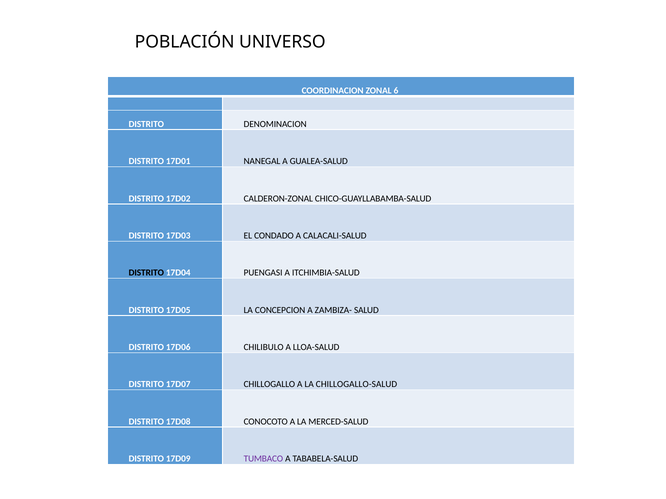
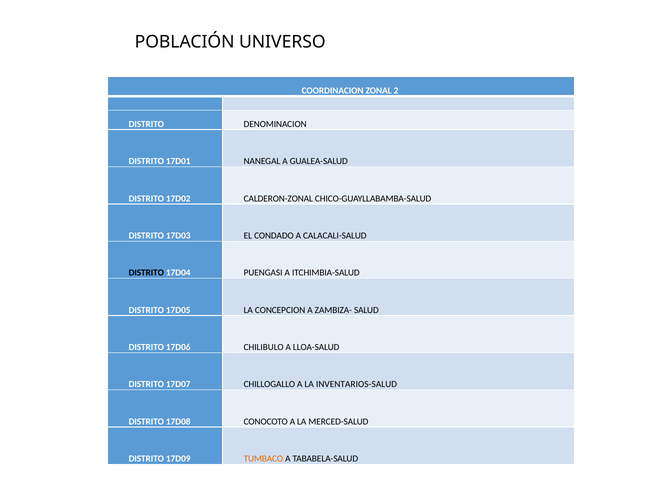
6: 6 -> 2
CHILLOGALLO-SALUD: CHILLOGALLO-SALUD -> INVENTARIOS-SALUD
TUMBACO colour: purple -> orange
